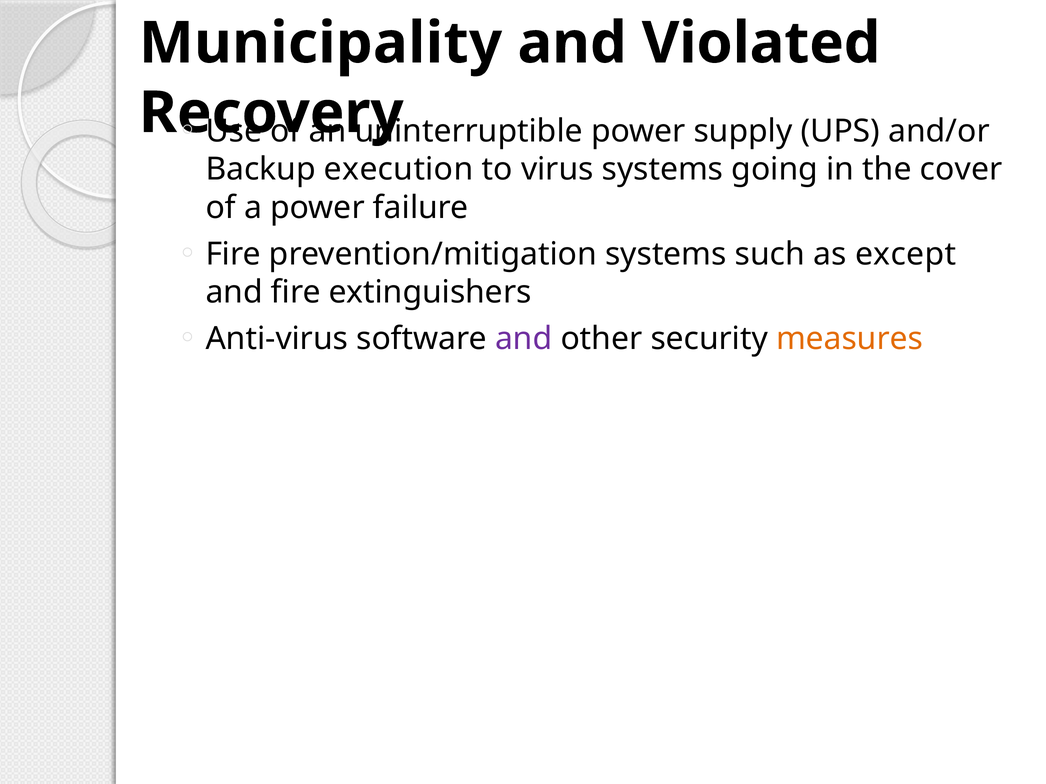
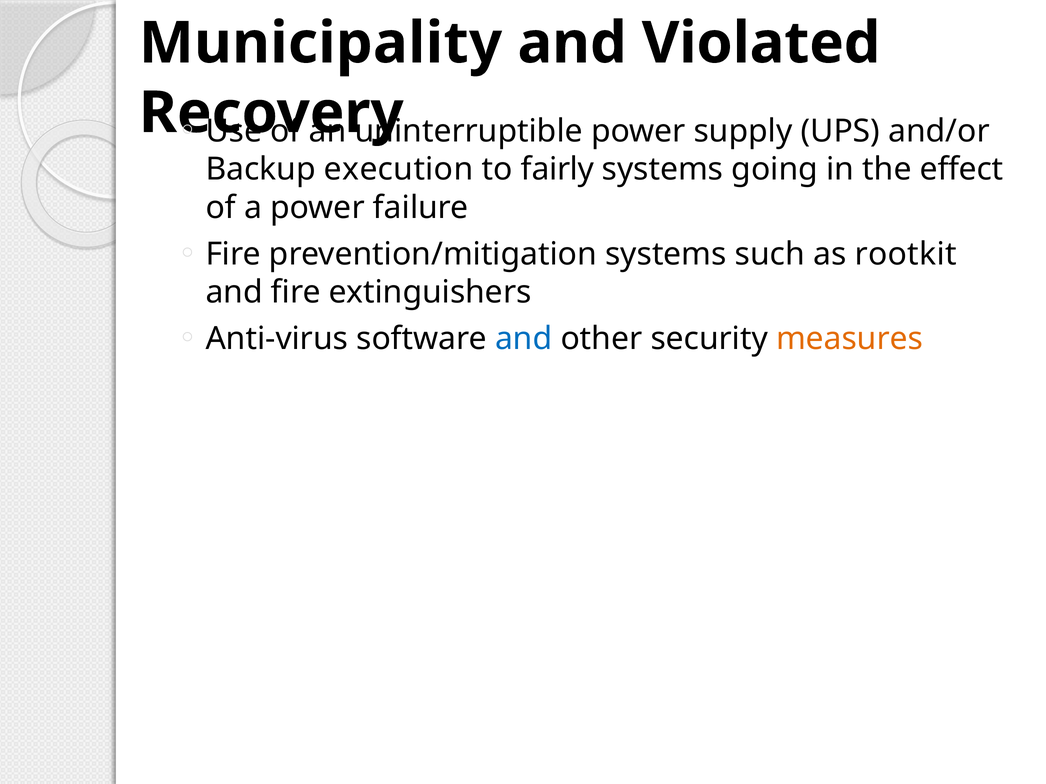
virus: virus -> fairly
cover: cover -> effect
except: except -> rootkit
and at (524, 339) colour: purple -> blue
